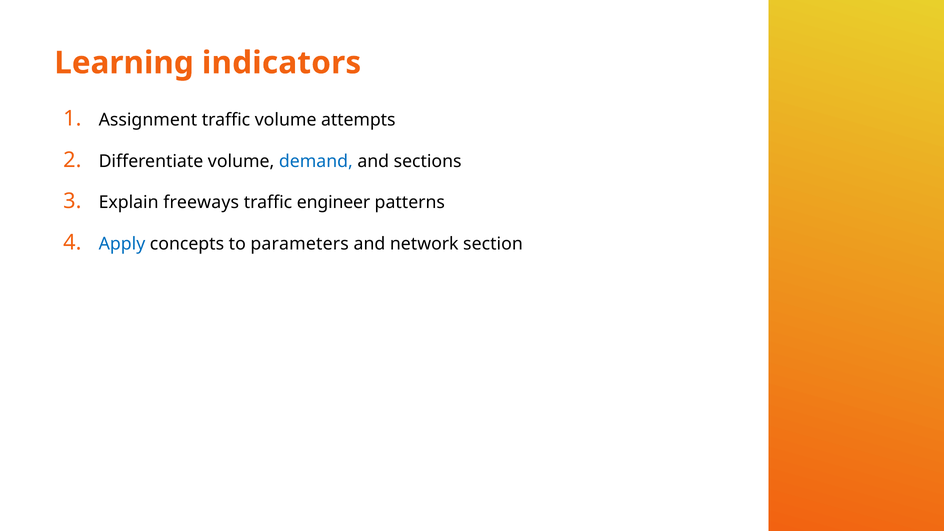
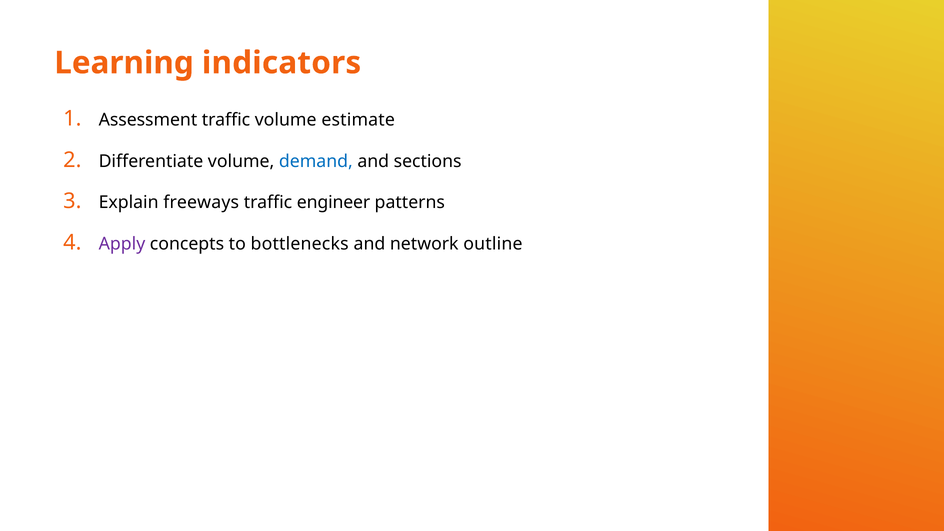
Assignment: Assignment -> Assessment
attempts: attempts -> estimate
Apply colour: blue -> purple
parameters: parameters -> bottlenecks
section: section -> outline
